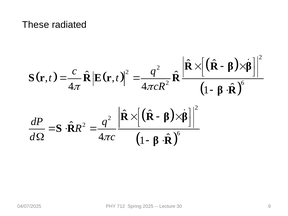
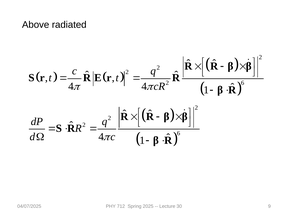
These: These -> Above
